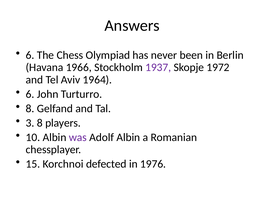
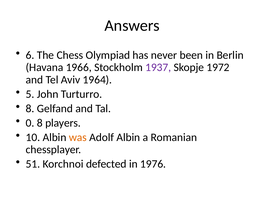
6 at (30, 94): 6 -> 5
3: 3 -> 0
was colour: purple -> orange
15: 15 -> 51
